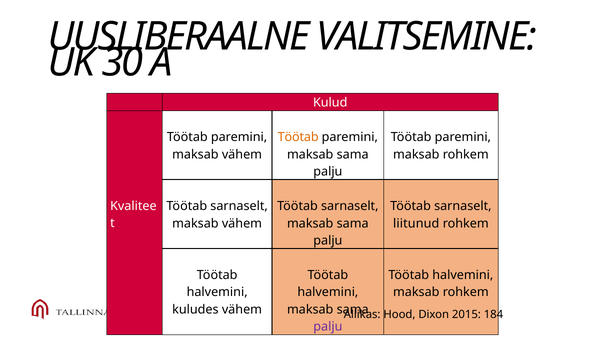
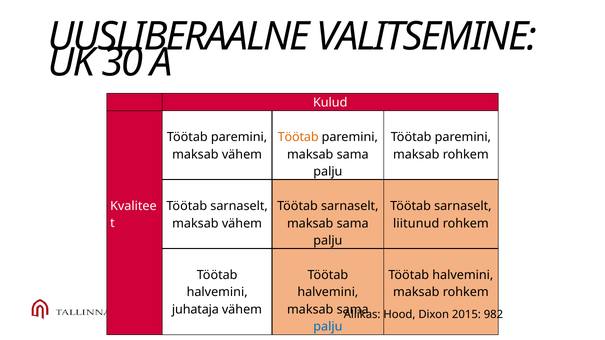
kuludes: kuludes -> juhataja
184: 184 -> 982
palju at (328, 327) colour: purple -> blue
